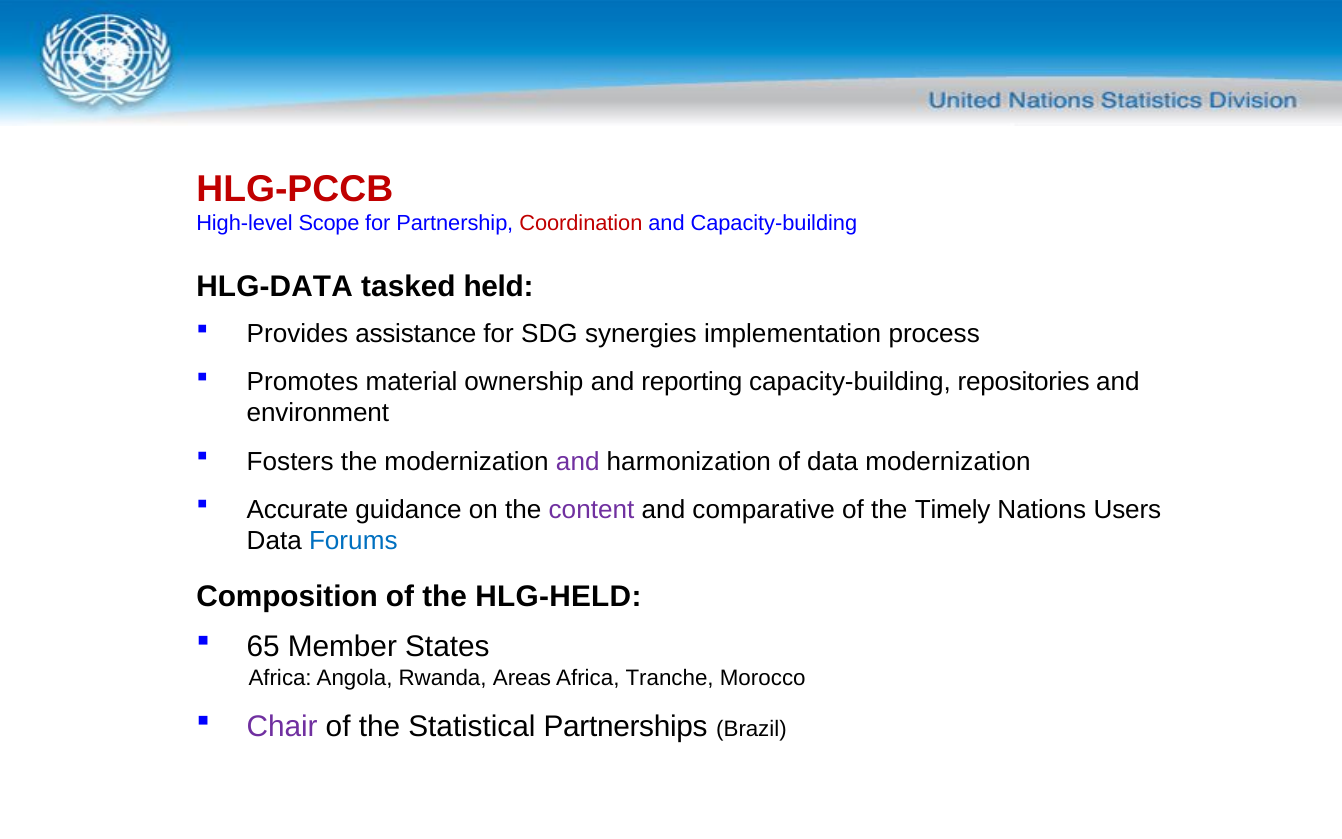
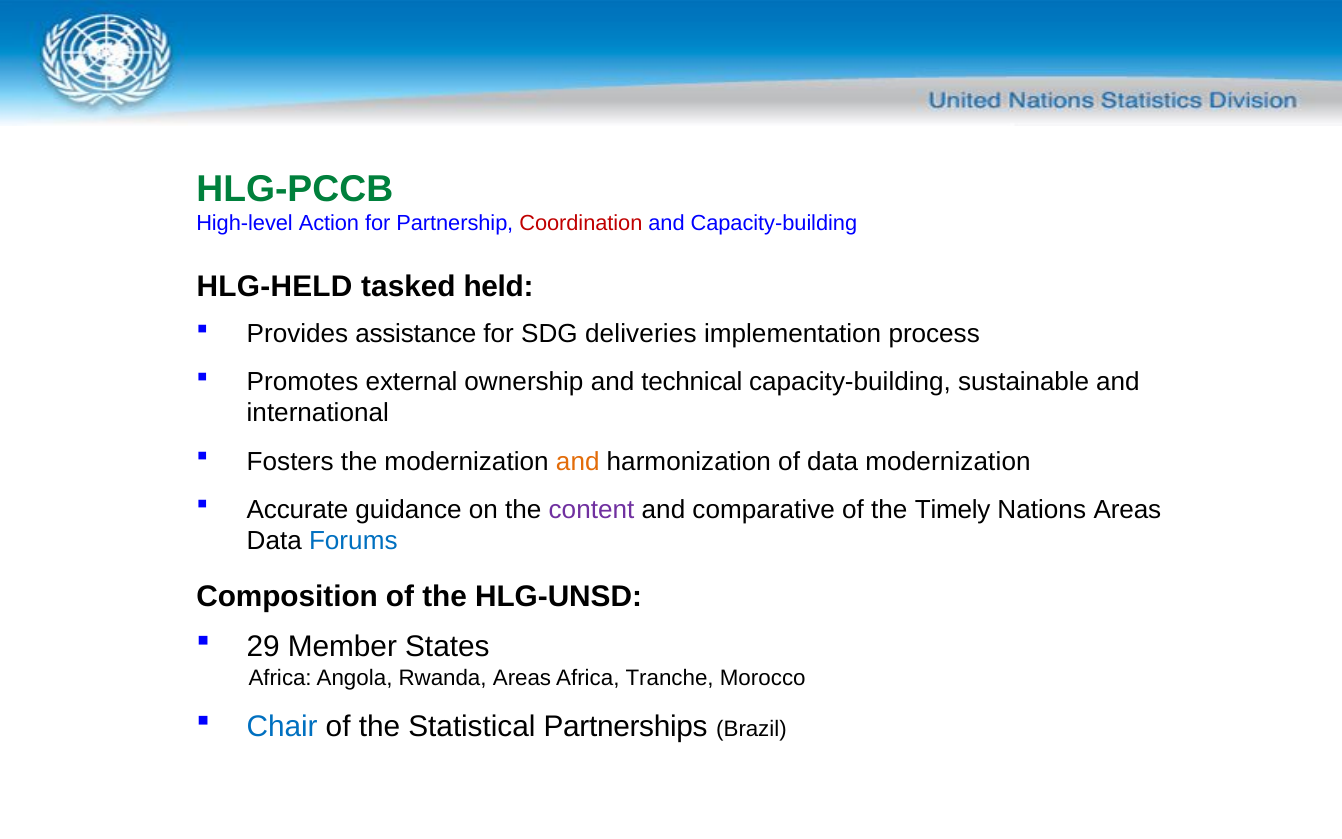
HLG-PCCB colour: red -> green
Scope: Scope -> Action
HLG-DATA: HLG-DATA -> HLG-HELD
synergies: synergies -> deliveries
material: material -> external
reporting: reporting -> technical
repositories: repositories -> sustainable
environment: environment -> international
and at (578, 461) colour: purple -> orange
Nations Users: Users -> Areas
HLG-HELD: HLG-HELD -> HLG-UNSD
65: 65 -> 29
Chair colour: purple -> blue
